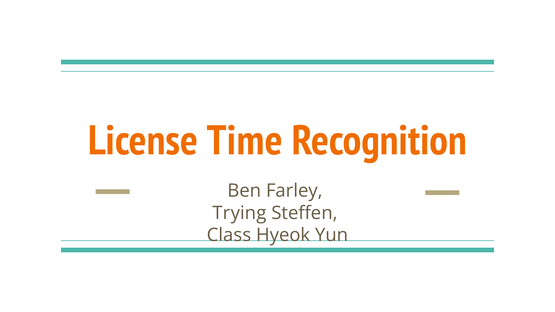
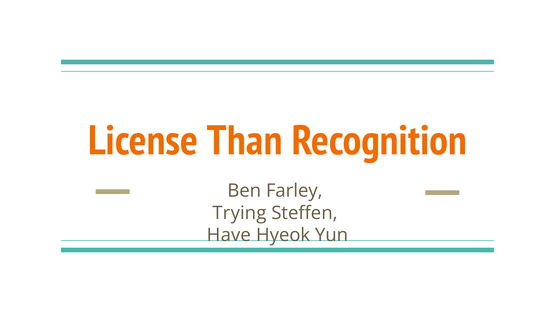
Time: Time -> Than
Class: Class -> Have
